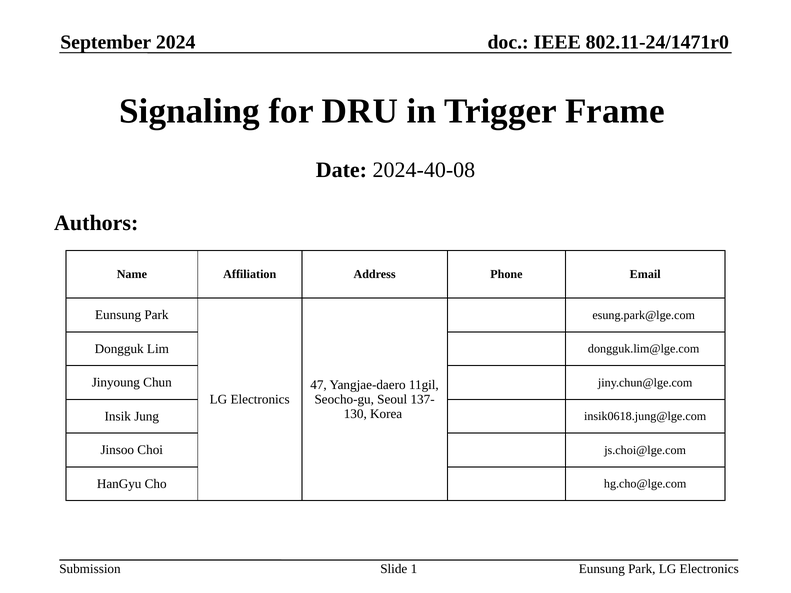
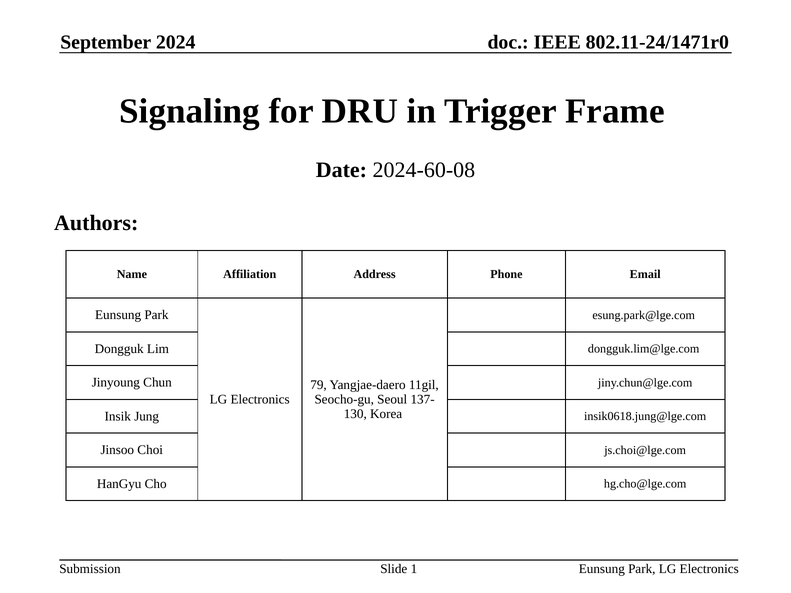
2024-40-08: 2024-40-08 -> 2024-60-08
47: 47 -> 79
